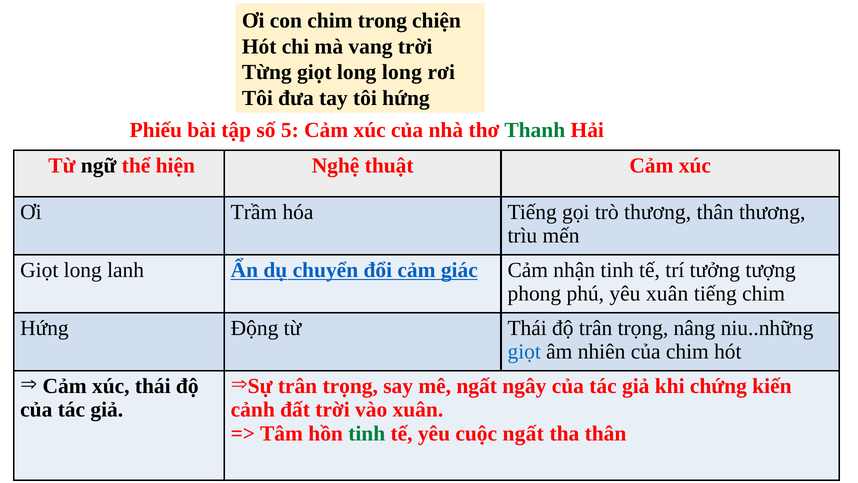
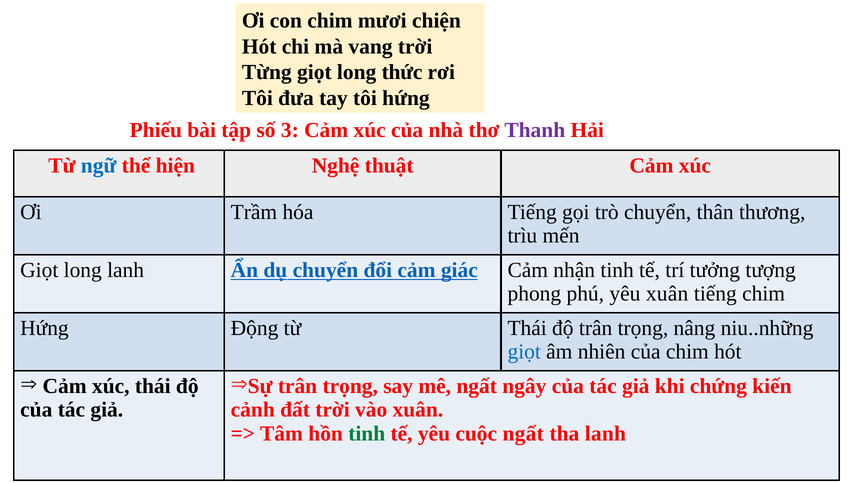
trong: trong -> mươi
long long: long -> thức
5: 5 -> 3
Thanh colour: green -> purple
ngữ colour: black -> blue
trò thương: thương -> chuyển
tha thân: thân -> lanh
